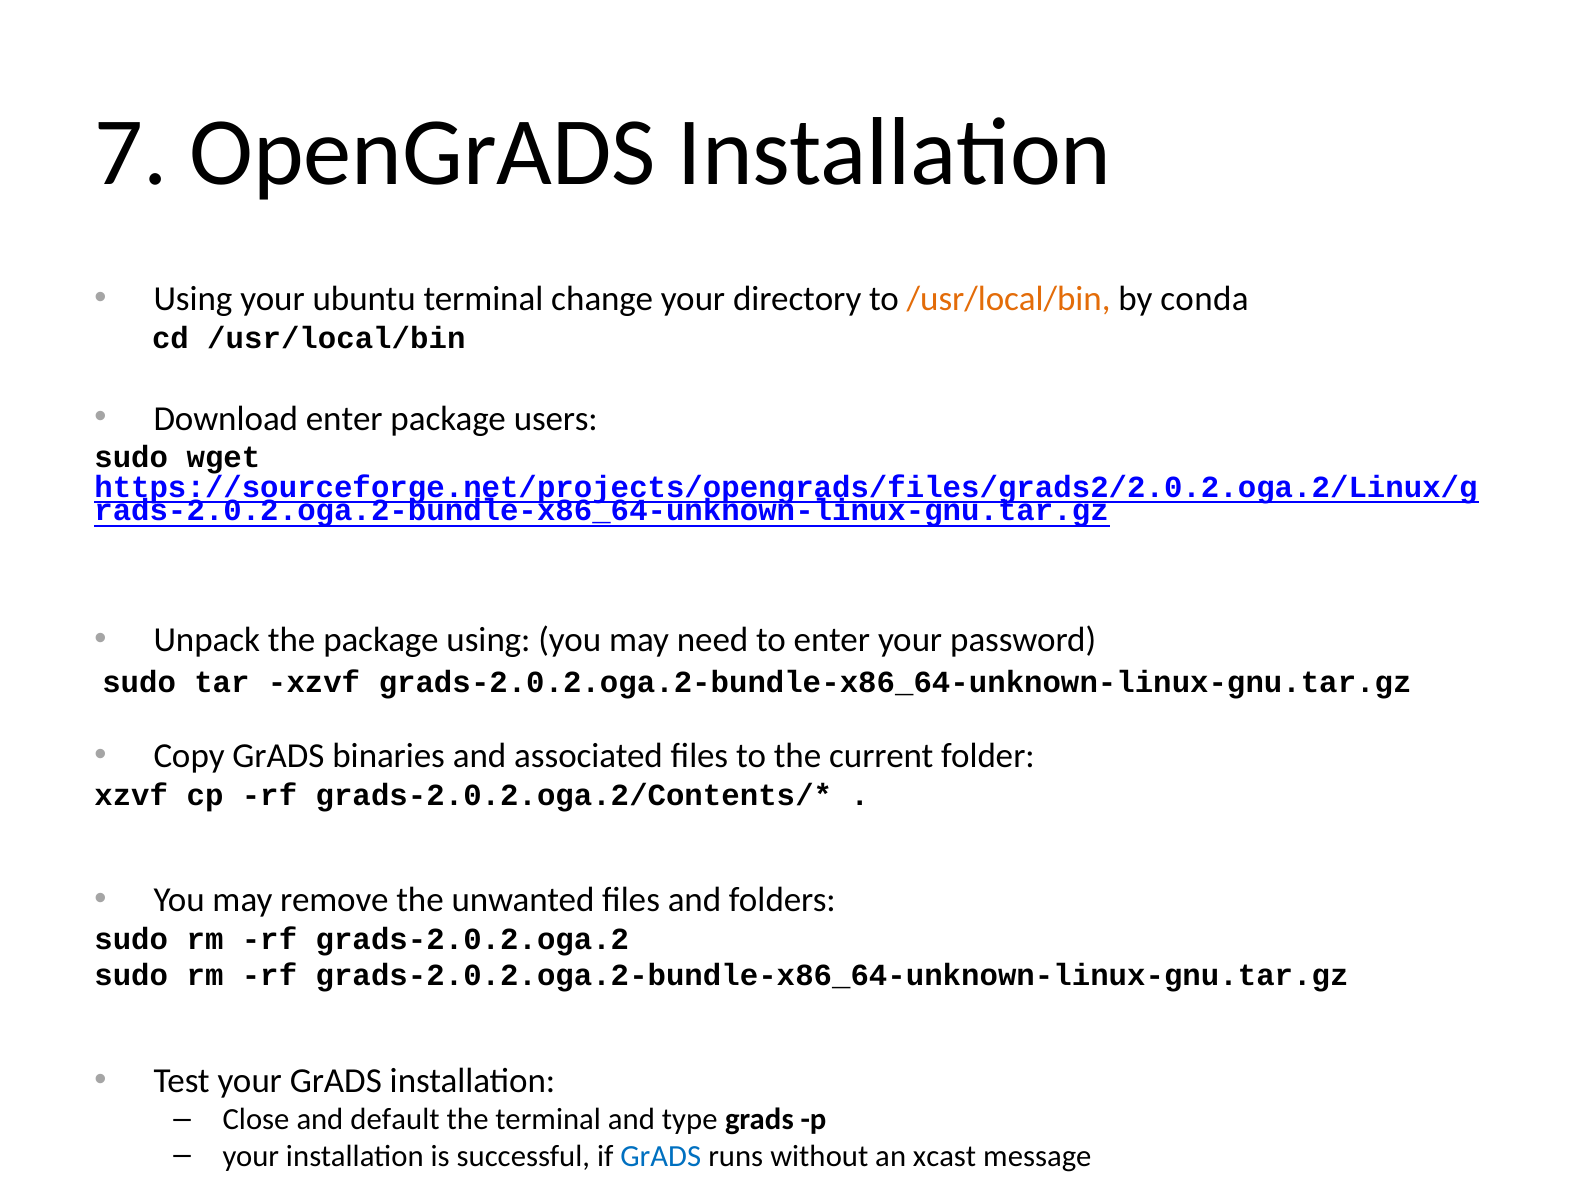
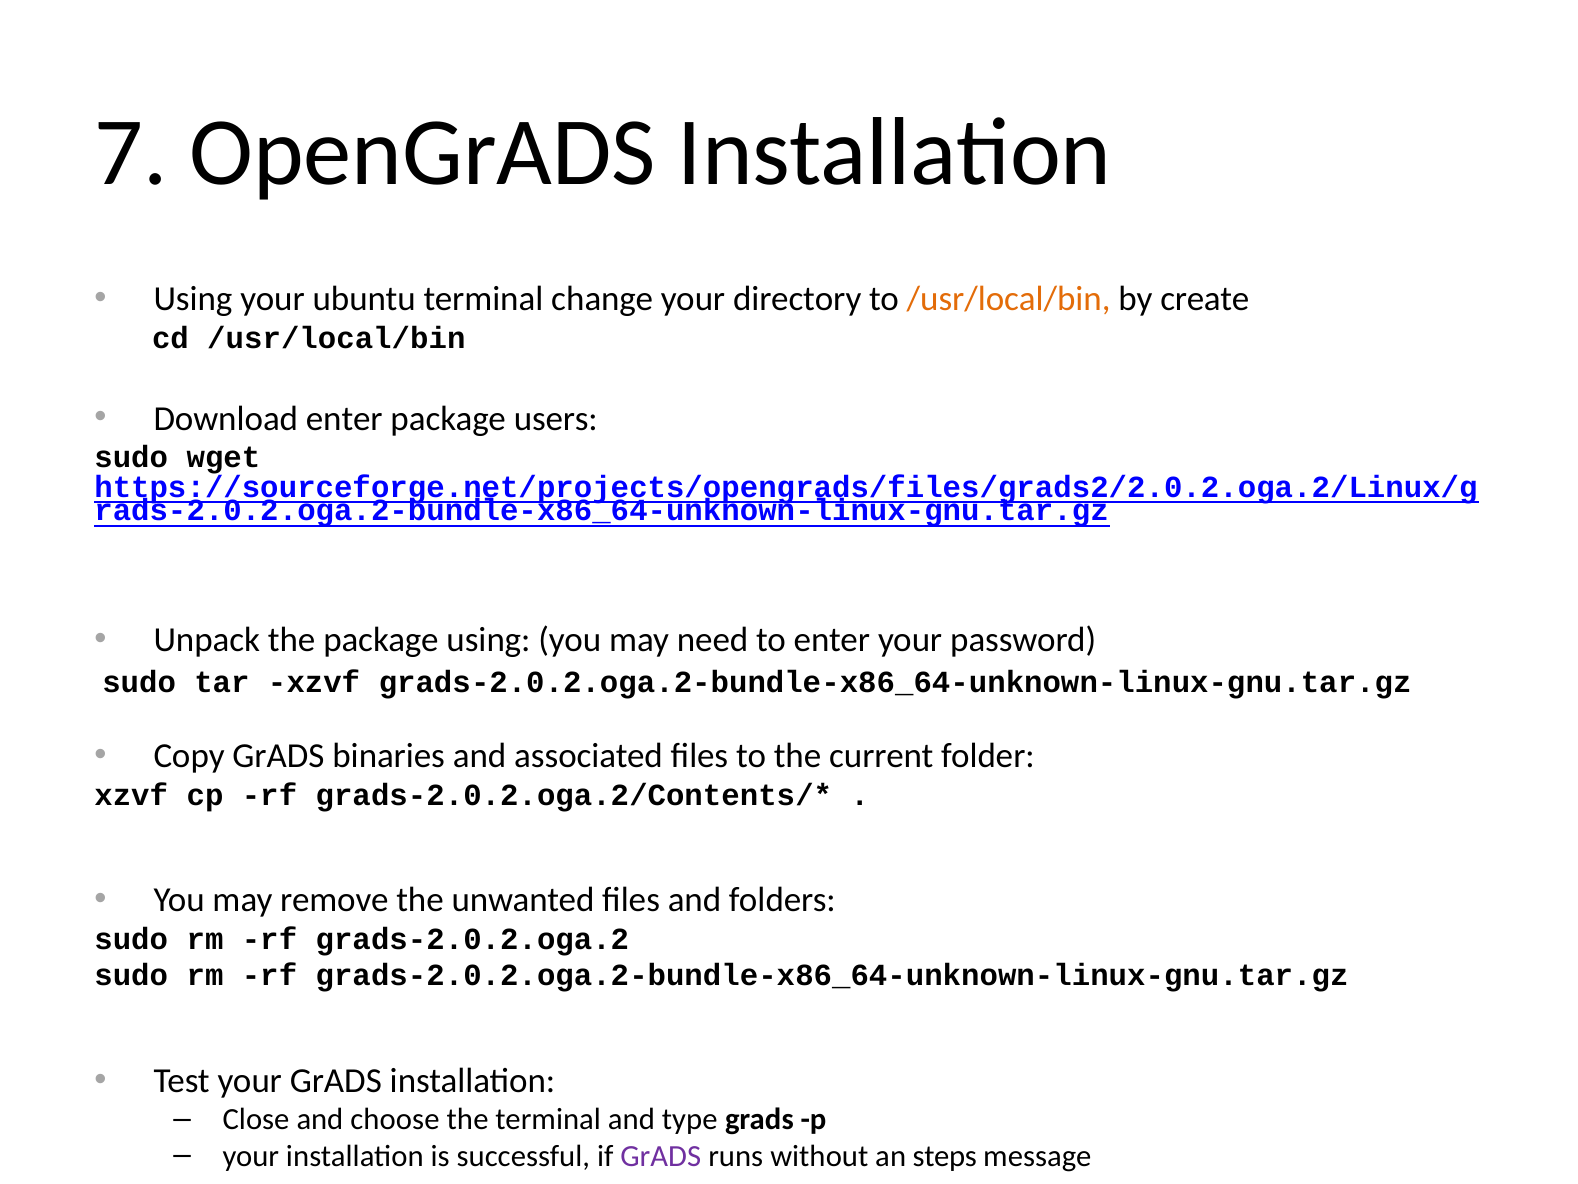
conda: conda -> create
default: default -> choose
GrADS at (661, 1156) colour: blue -> purple
xcast: xcast -> steps
